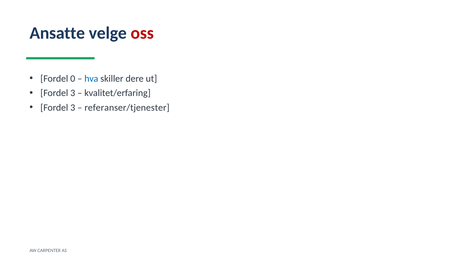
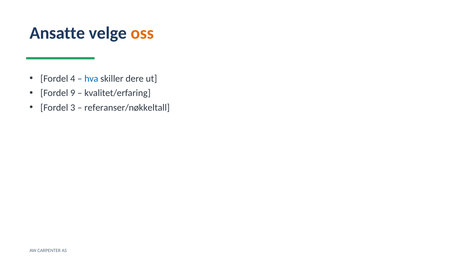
oss colour: red -> orange
0: 0 -> 4
3 at (73, 93): 3 -> 9
referanser/tjenester: referanser/tjenester -> referanser/nøkkeltall
